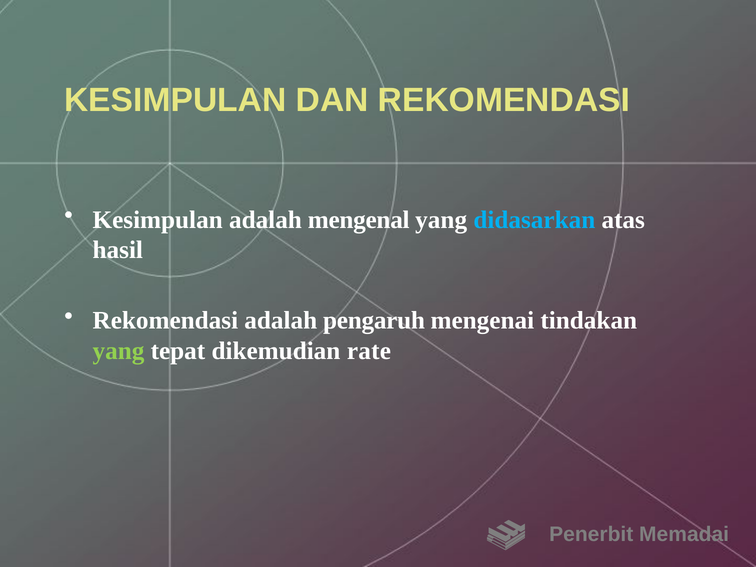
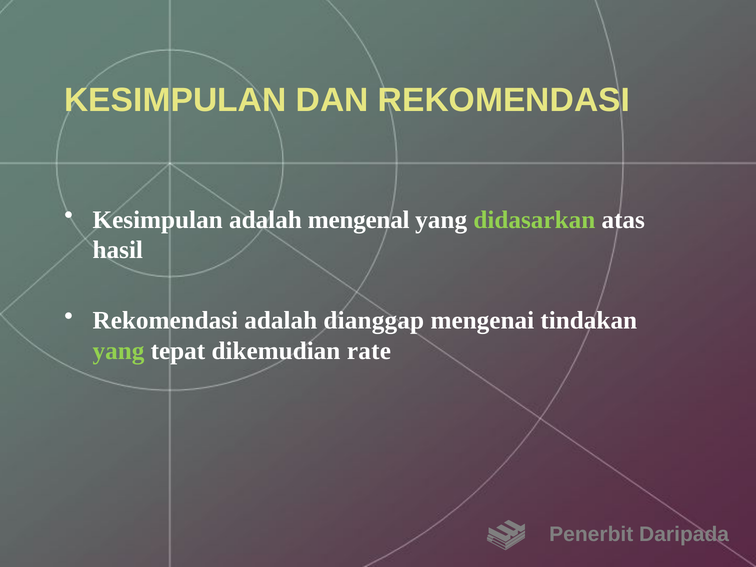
didasarkan colour: light blue -> light green
pengaruh: pengaruh -> dianggap
Memadai: Memadai -> Daripada
